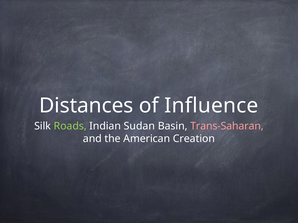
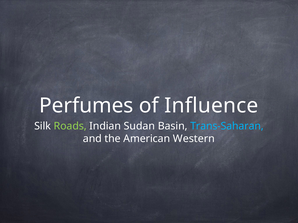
Distances: Distances -> Perfumes
Trans-Saharan colour: pink -> light blue
Creation: Creation -> Western
